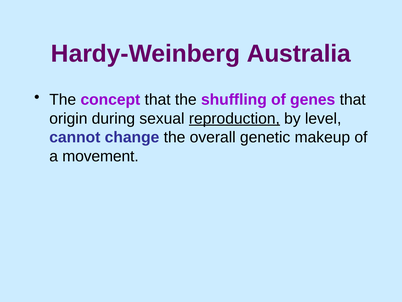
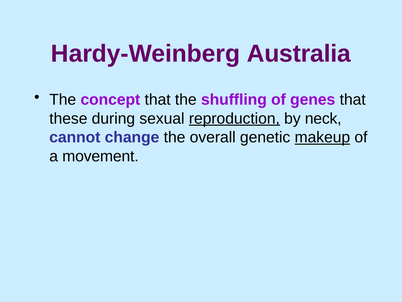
origin: origin -> these
level: level -> neck
makeup underline: none -> present
